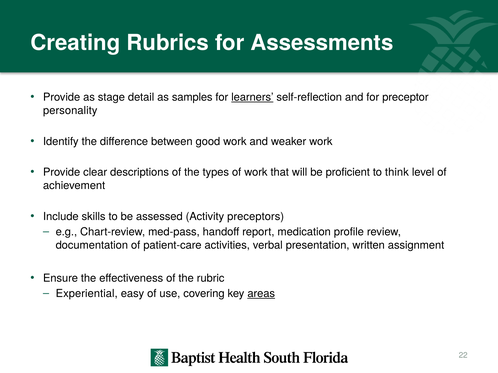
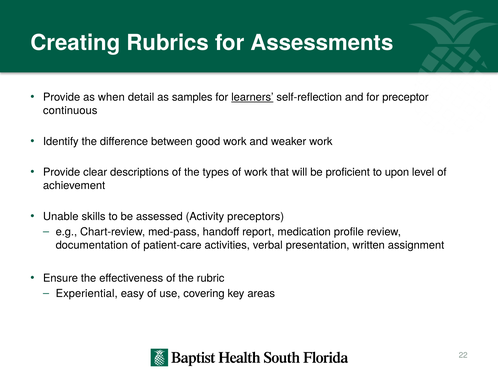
stage: stage -> when
personality: personality -> continuous
think: think -> upon
Include: Include -> Unable
areas underline: present -> none
